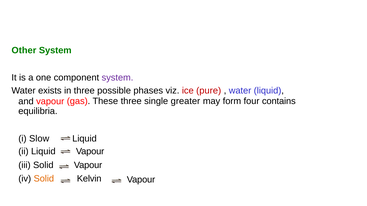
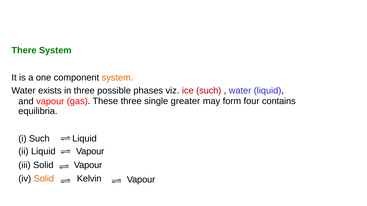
Other: Other -> There
system at (117, 78) colour: purple -> orange
ice pure: pure -> such
i Slow: Slow -> Such
